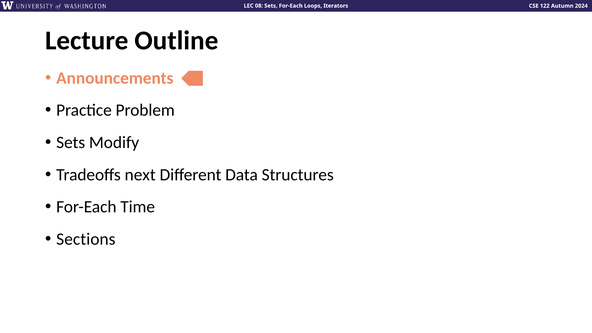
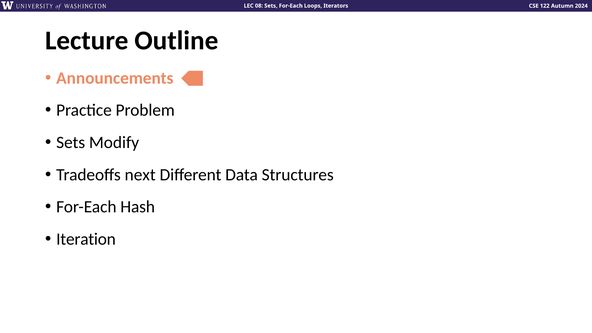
Time: Time -> Hash
Sections: Sections -> Iteration
